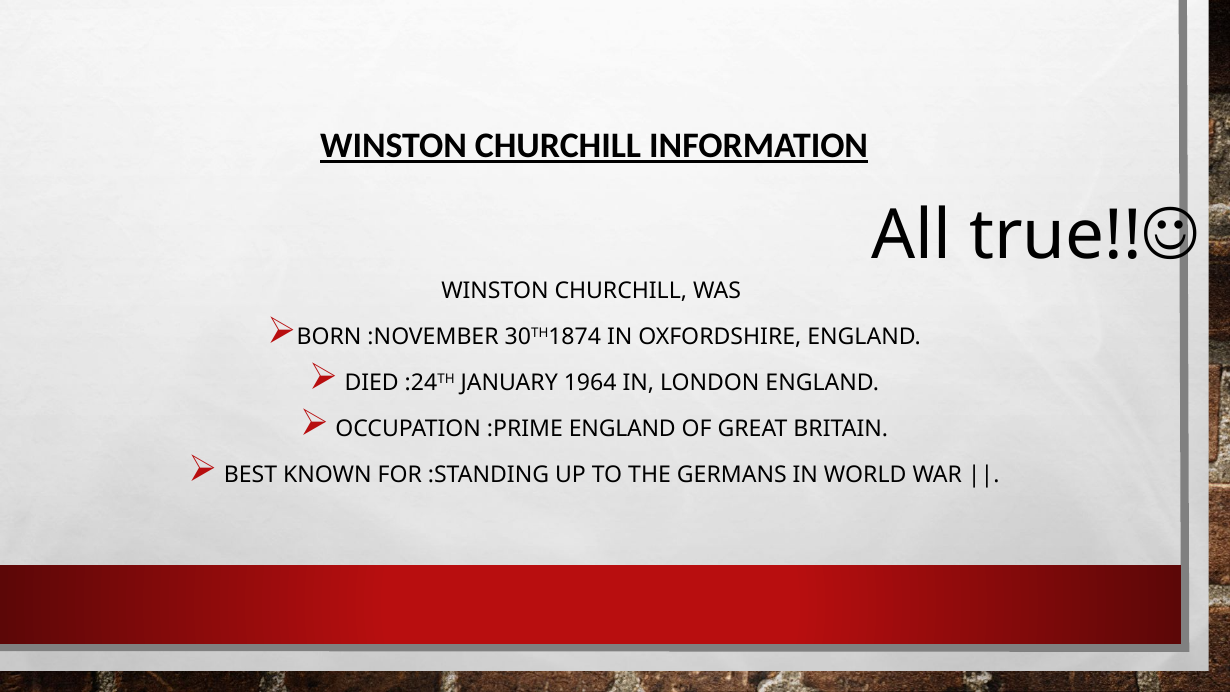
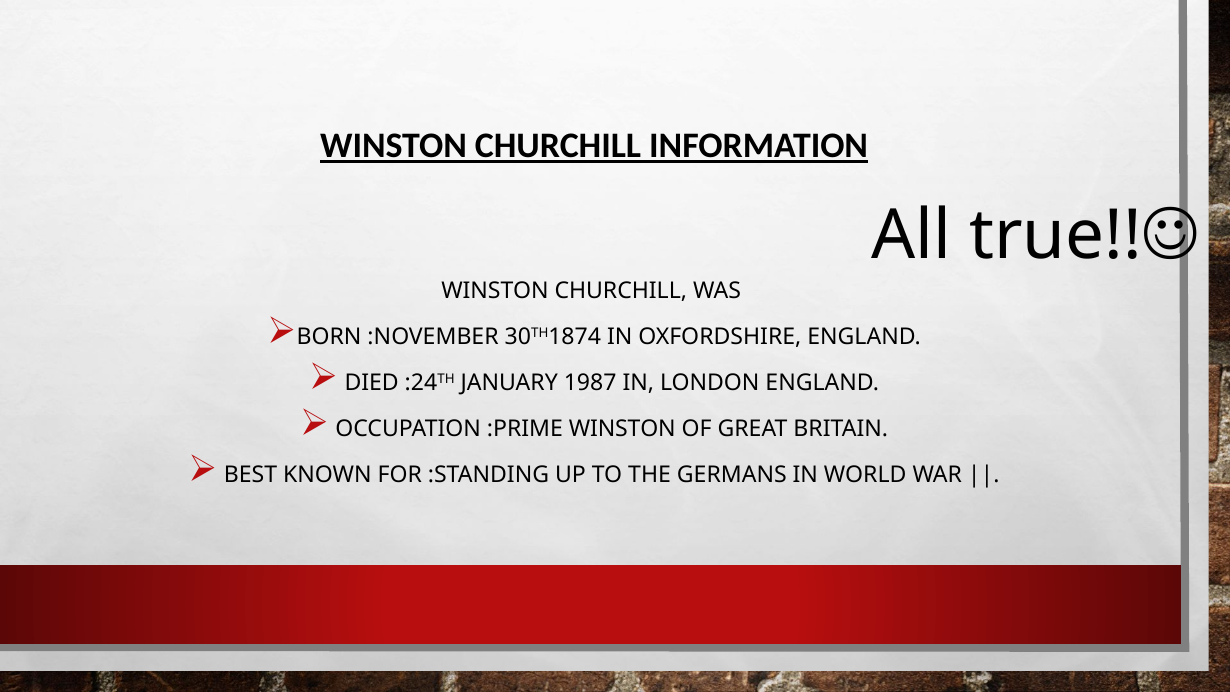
1964: 1964 -> 1987
:PRIME ENGLAND: ENGLAND -> WINSTON
